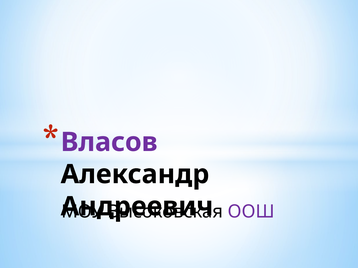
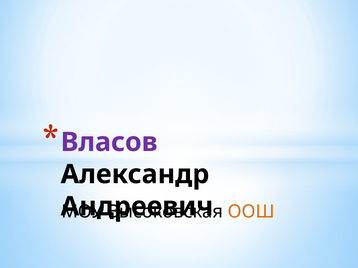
ООШ colour: purple -> orange
